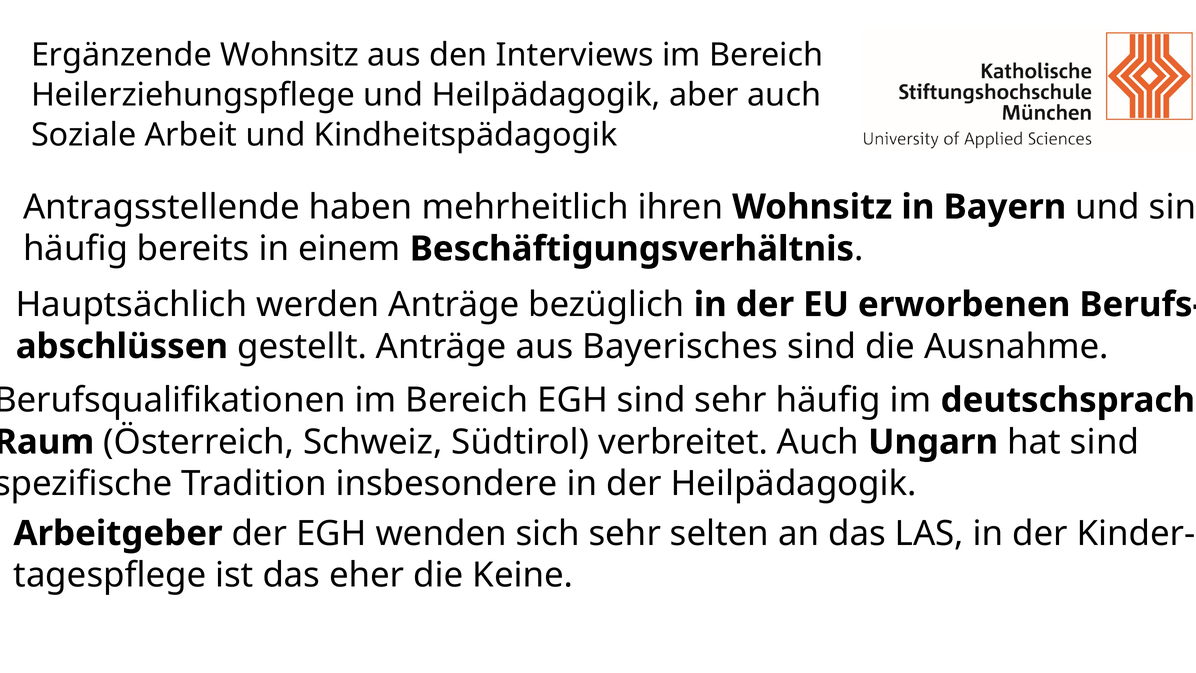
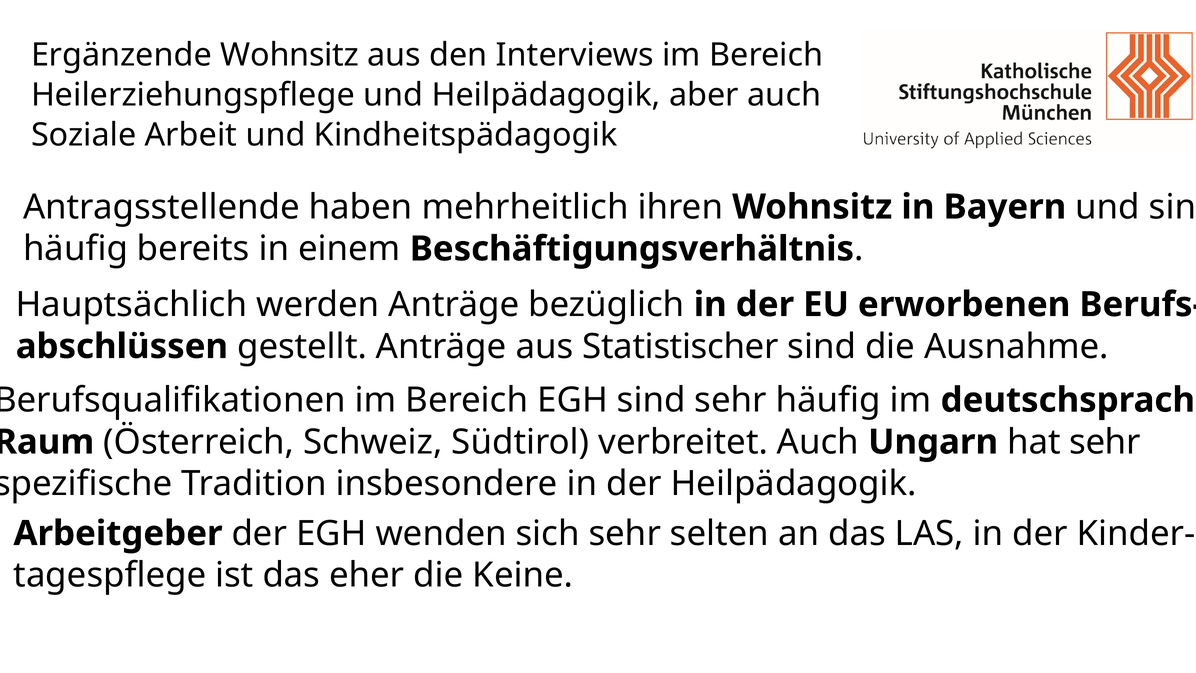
Bayerisches: Bayerisches -> Statistischer
hat sind: sind -> sehr
